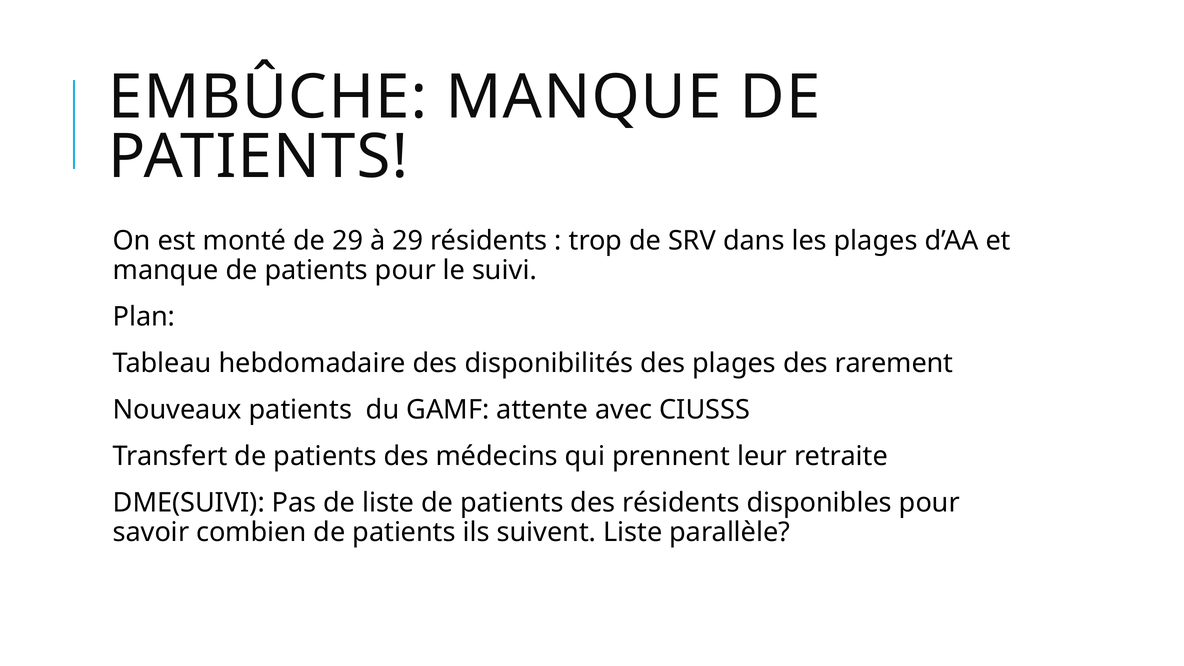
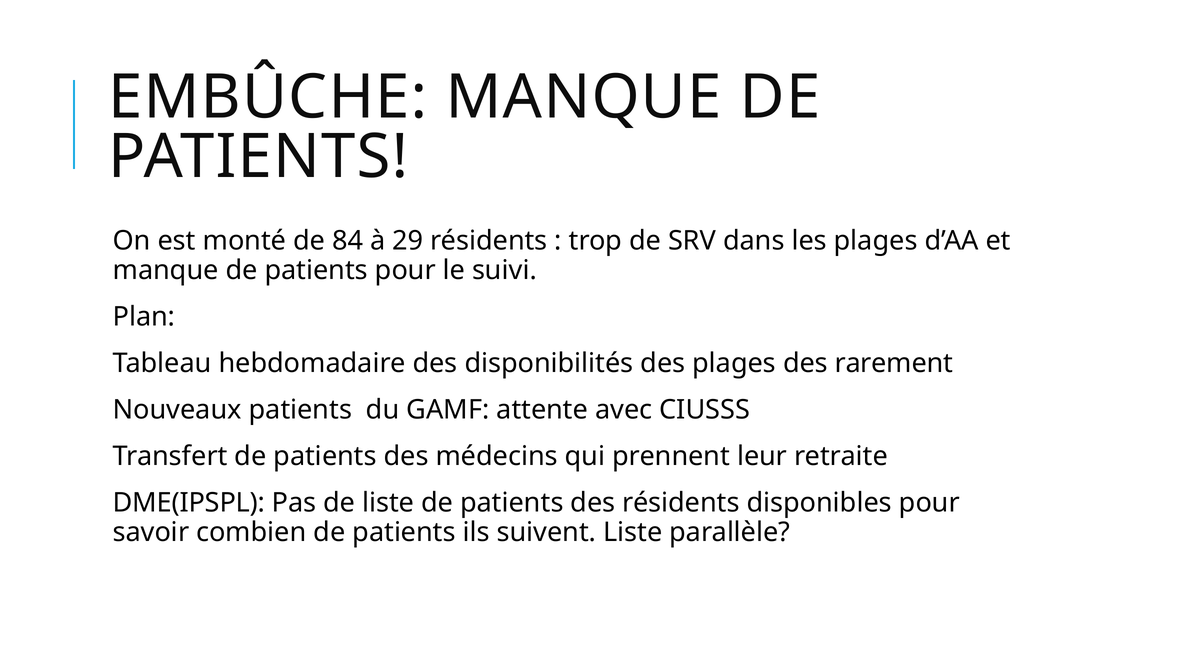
de 29: 29 -> 84
DME(SUIVI: DME(SUIVI -> DME(IPSPL
